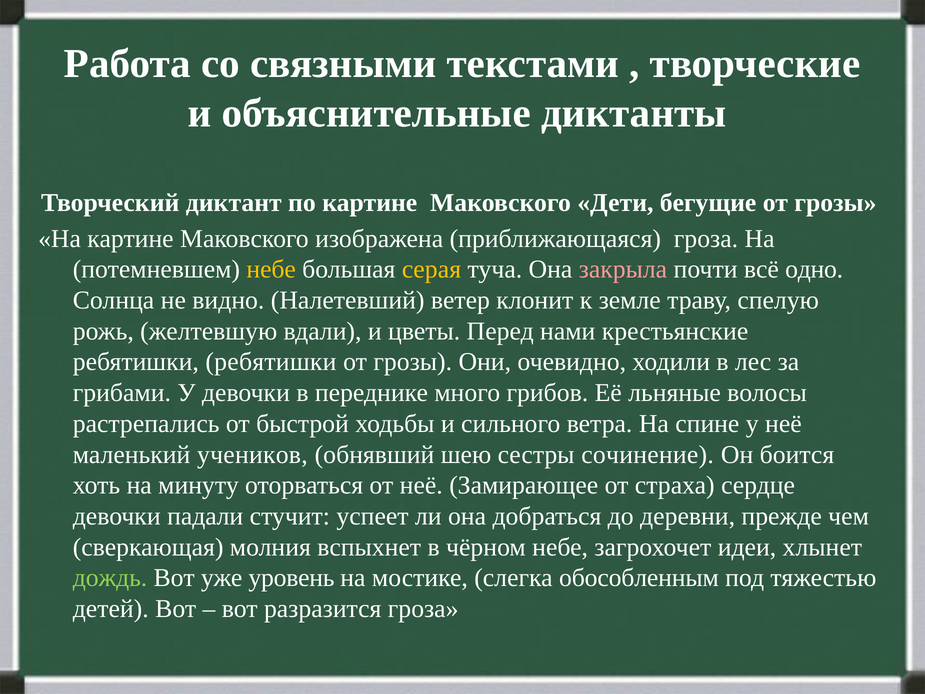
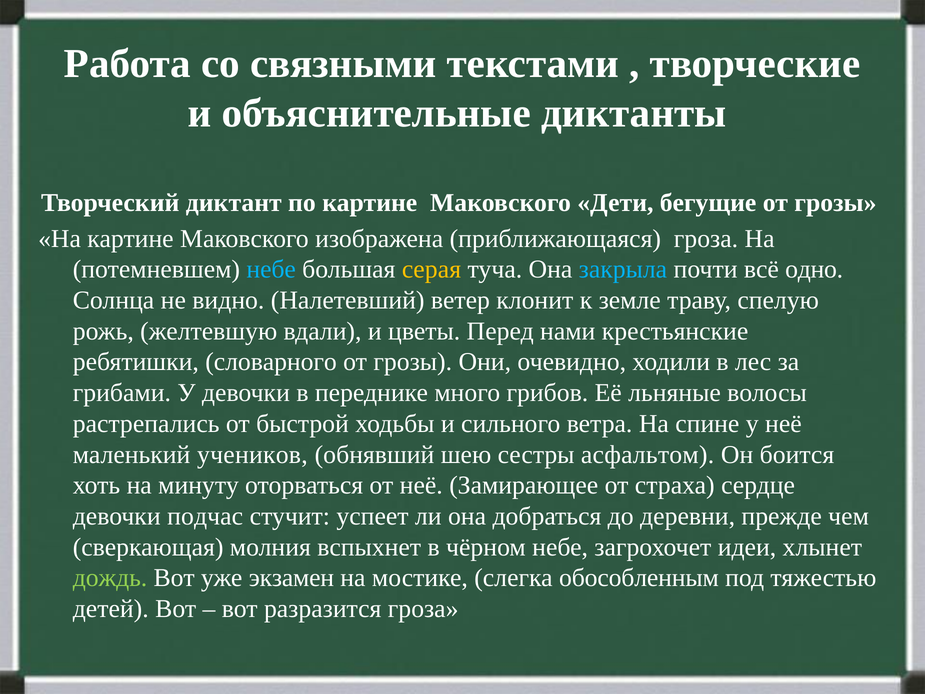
небе at (271, 269) colour: yellow -> light blue
закрыла colour: pink -> light blue
ребятишки ребятишки: ребятишки -> словарного
сочинение: сочинение -> асфальтом
падали: падали -> подчас
уровень: уровень -> экзамен
